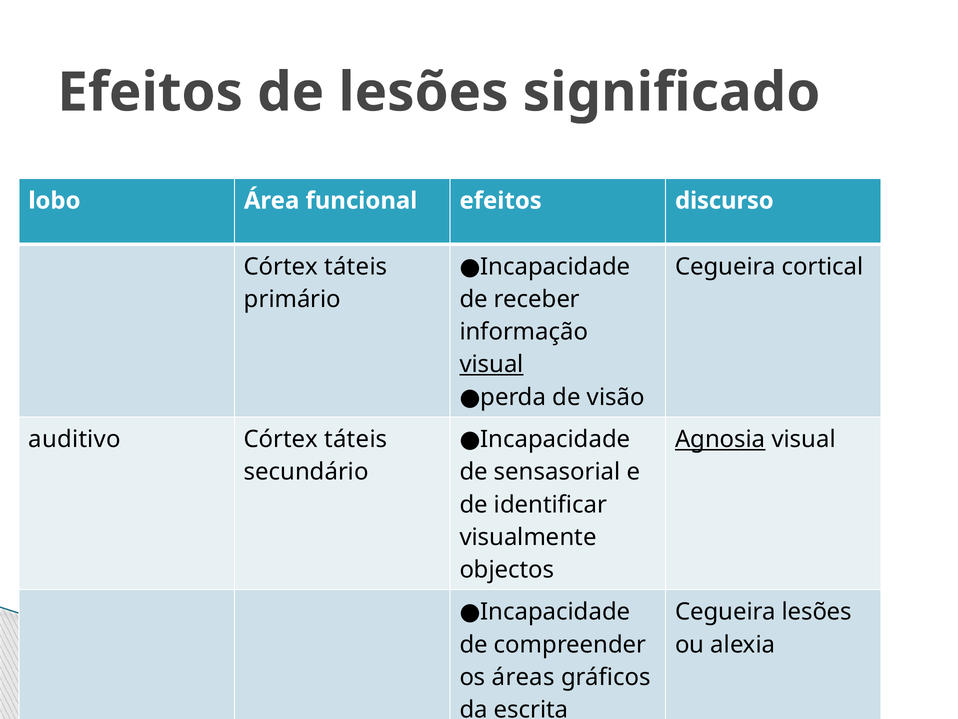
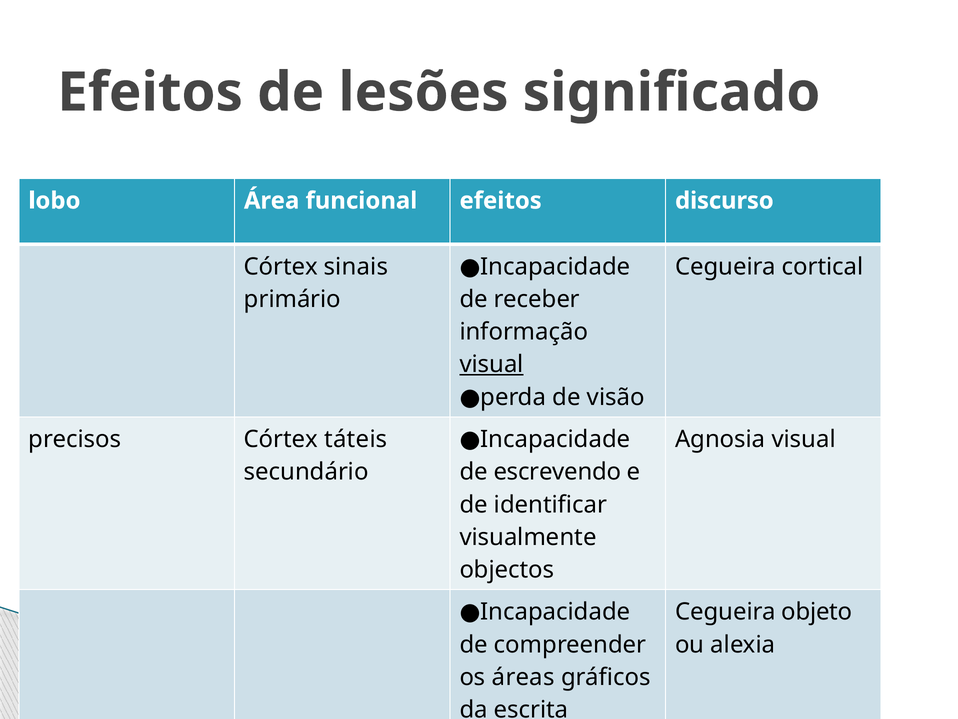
táteis at (356, 267): táteis -> sinais
auditivo: auditivo -> precisos
Agnosia underline: present -> none
sensasorial: sensasorial -> escrevendo
Cegueira lesões: lesões -> objeto
